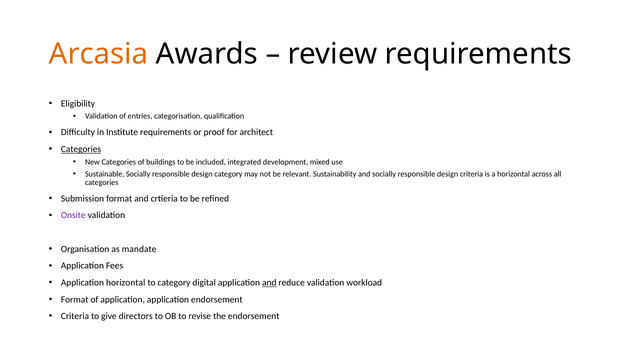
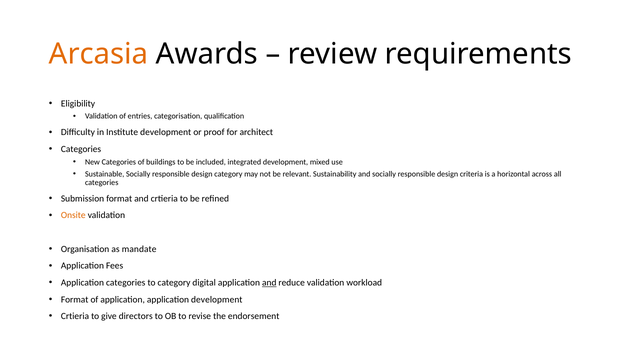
Institute requirements: requirements -> development
Categories at (81, 149) underline: present -> none
Onsite colour: purple -> orange
Application horizontal: horizontal -> categories
application endorsement: endorsement -> development
Criteria at (75, 316): Criteria -> Crtieria
